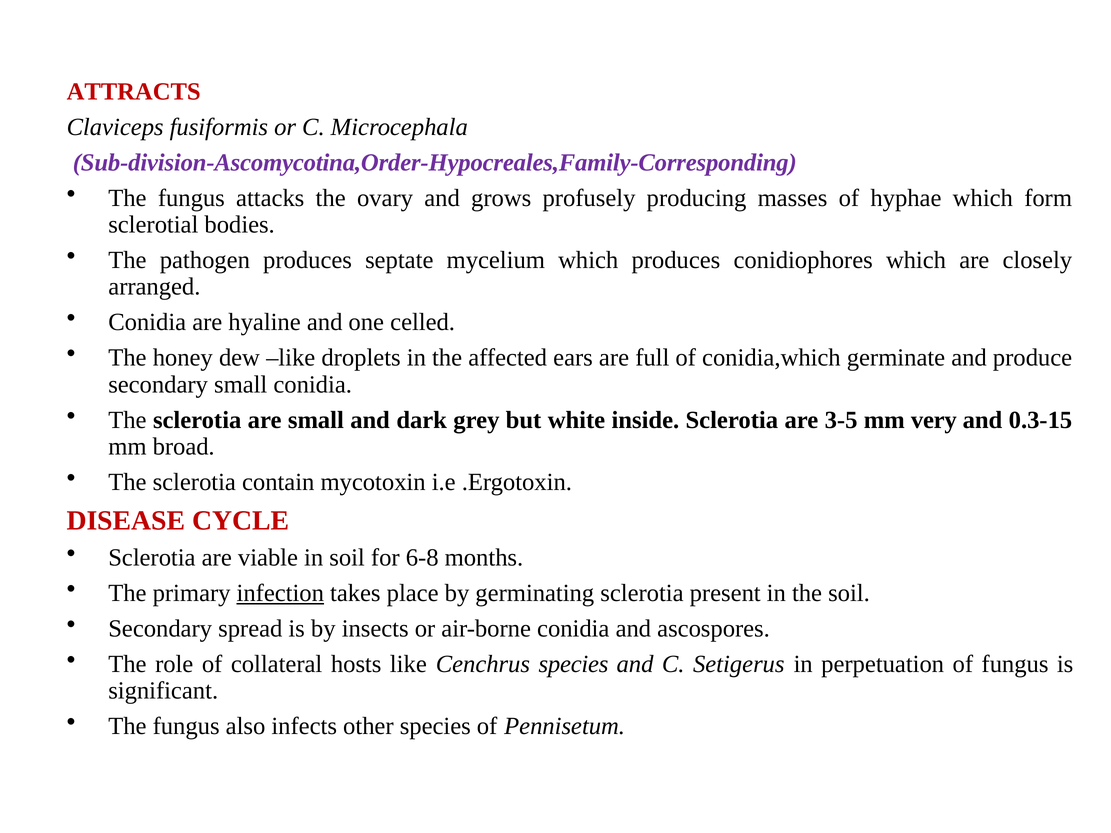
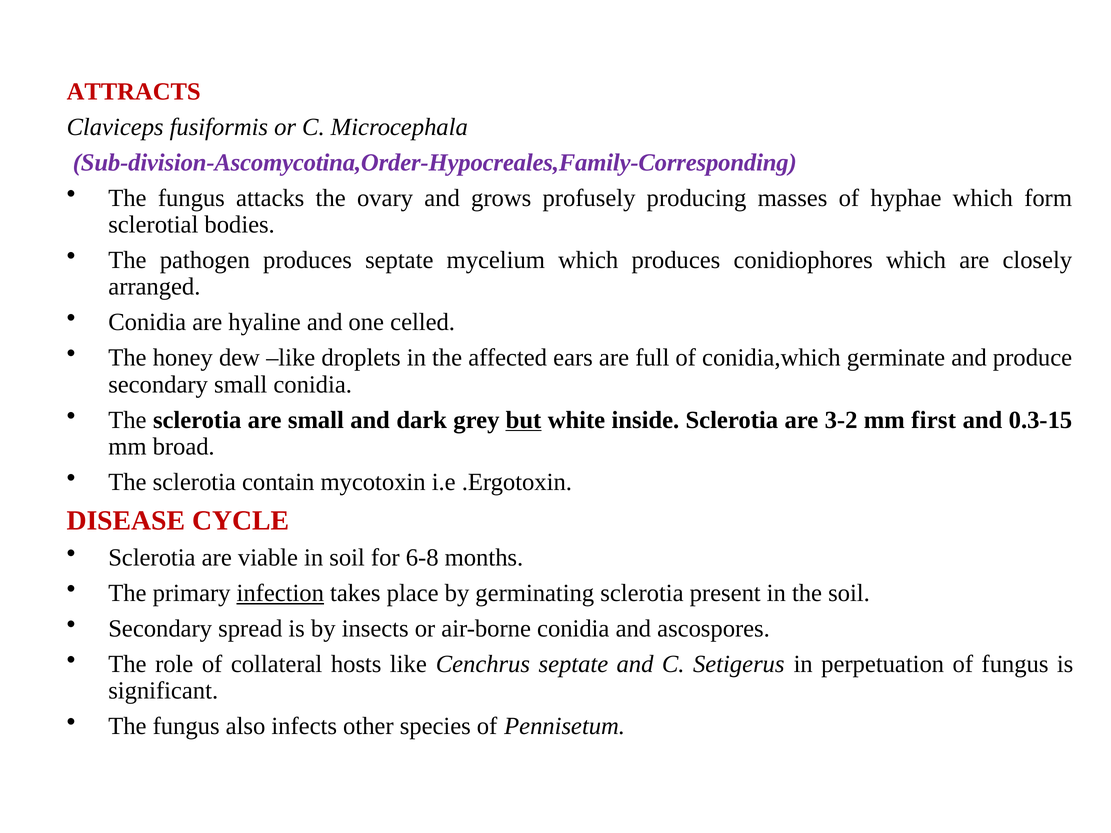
but underline: none -> present
3-5: 3-5 -> 3-2
very: very -> first
Cenchrus species: species -> septate
